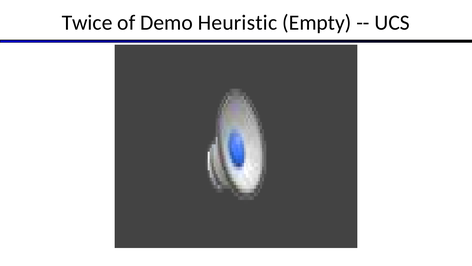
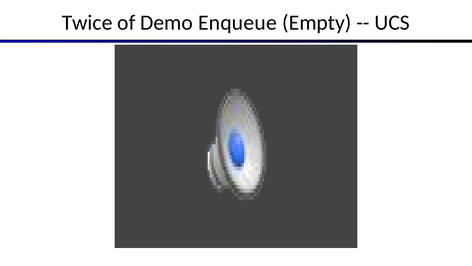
Heuristic: Heuristic -> Enqueue
